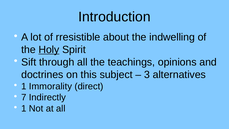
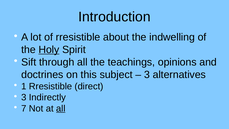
1 Immorality: Immorality -> Rresistible
7 at (24, 97): 7 -> 3
1 at (24, 108): 1 -> 7
all at (61, 108) underline: none -> present
